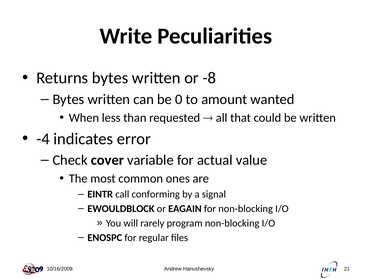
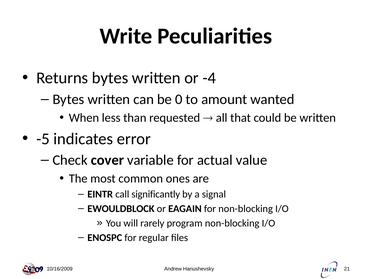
-8: -8 -> -4
-4: -4 -> -5
conforming: conforming -> significantly
